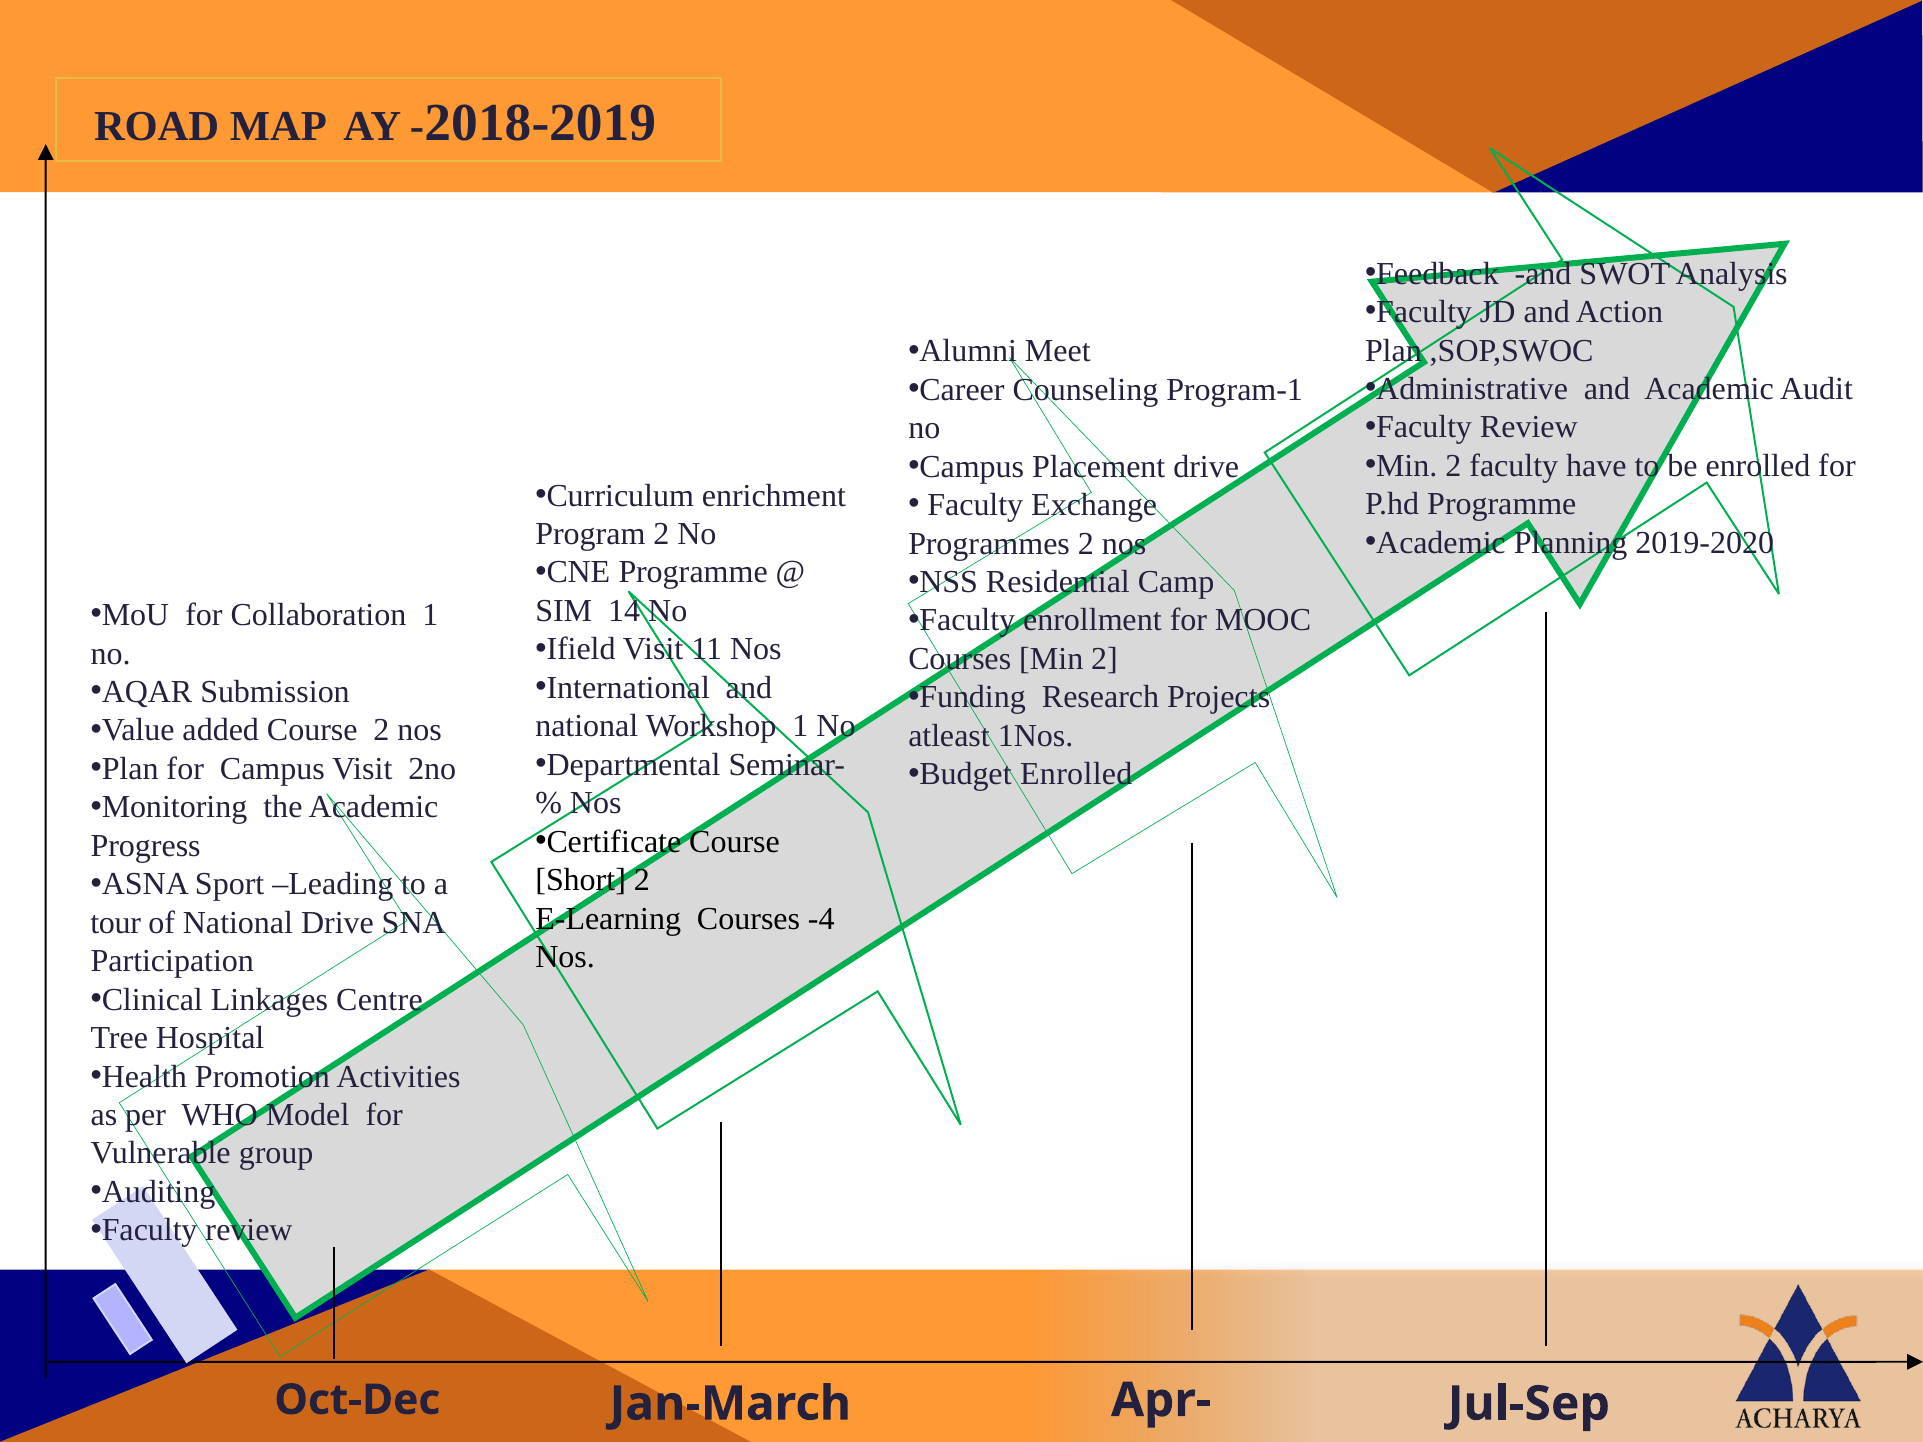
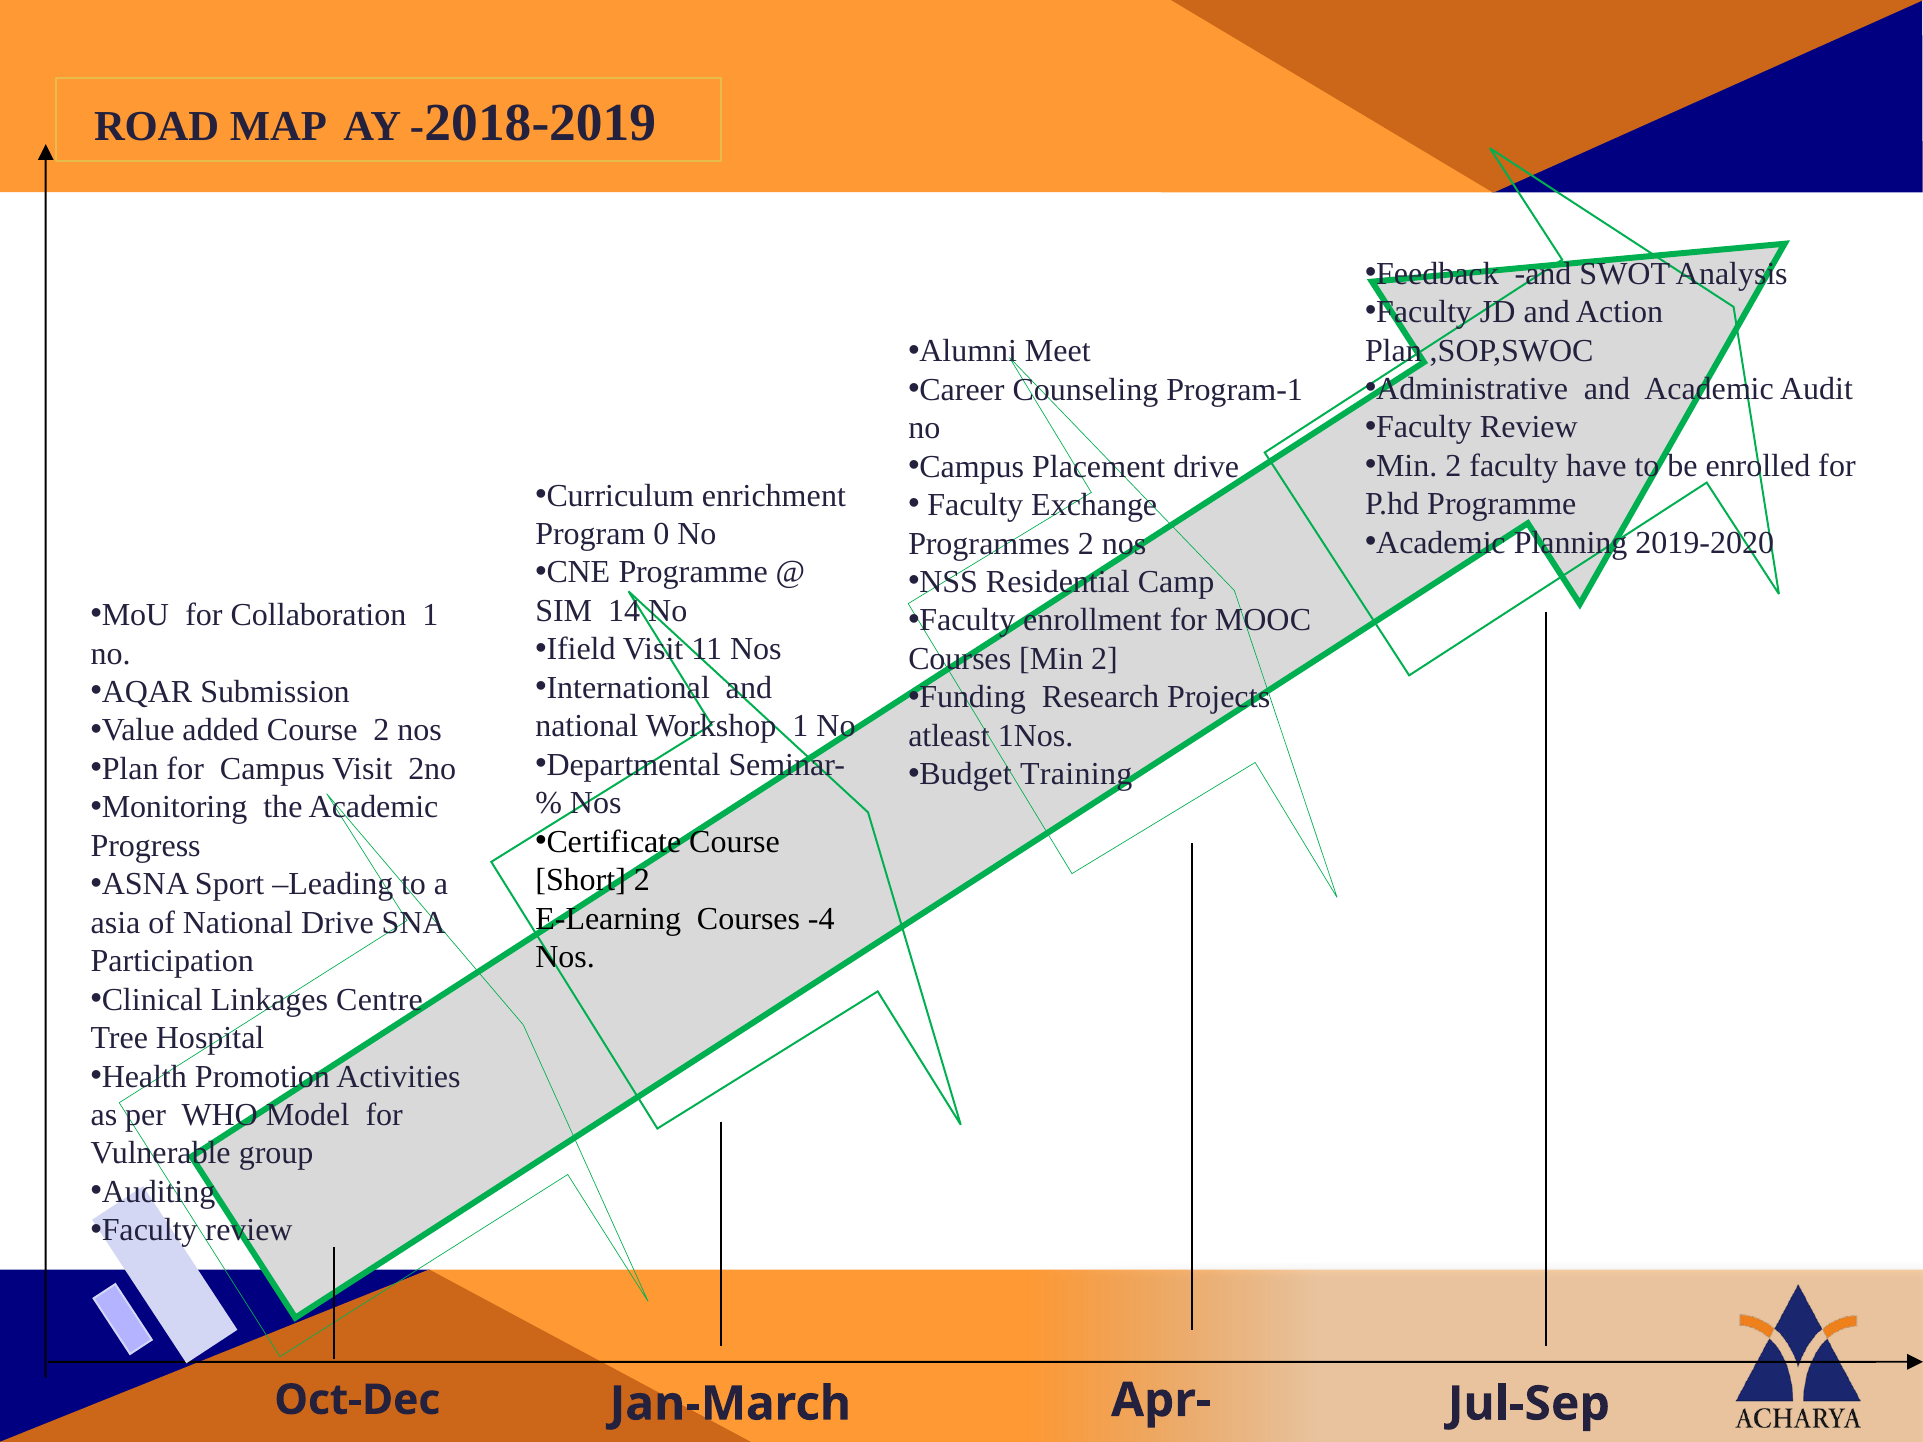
Program 2: 2 -> 0
Budget Enrolled: Enrolled -> Training
tour: tour -> asia
